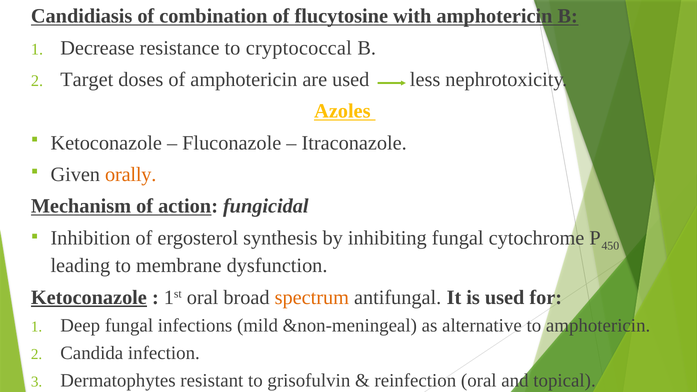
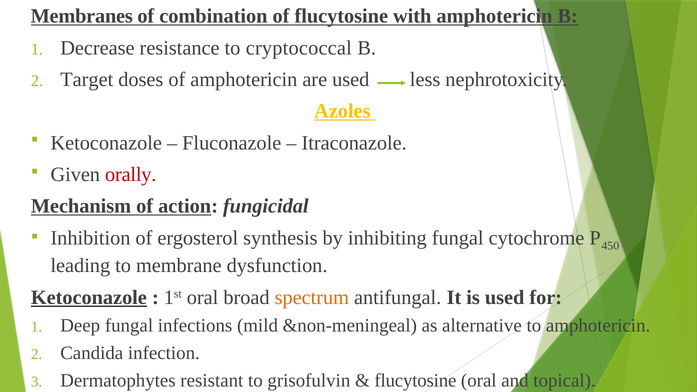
Candidiasis: Candidiasis -> Membranes
orally colour: orange -> red
reinfection at (415, 381): reinfection -> flucytosine
